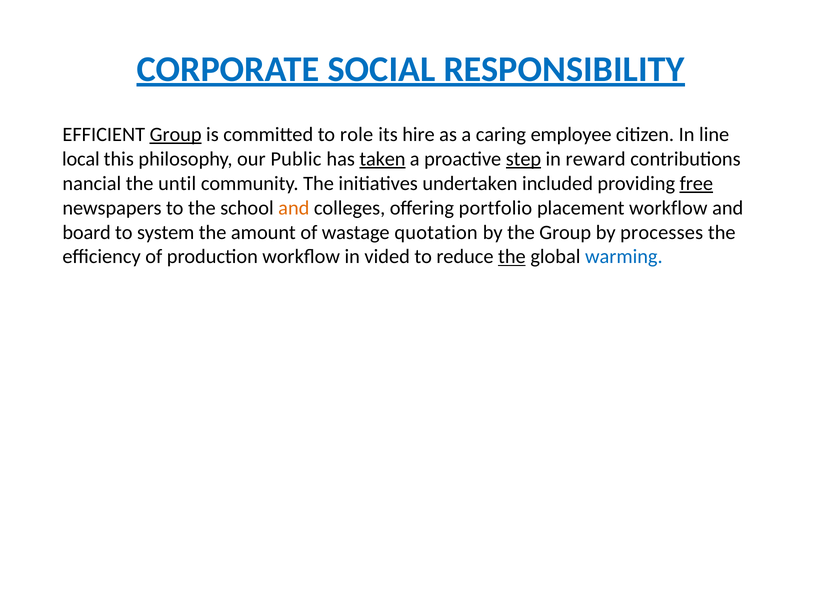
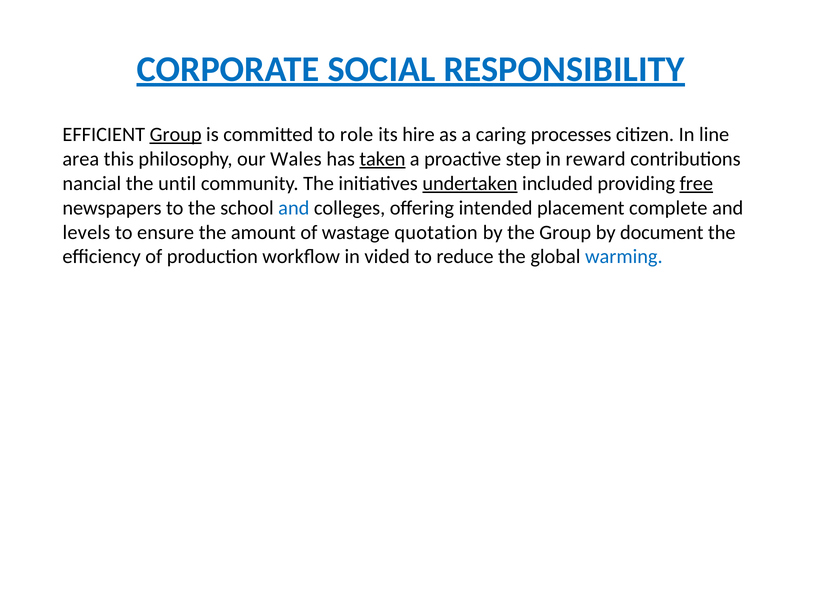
employee: employee -> processes
local: local -> area
Public: Public -> Wales
step underline: present -> none
undertaken underline: none -> present
and at (294, 208) colour: orange -> blue
portfolio: portfolio -> intended
placement workflow: workflow -> complete
board: board -> levels
system: system -> ensure
processes: processes -> document
the at (512, 257) underline: present -> none
